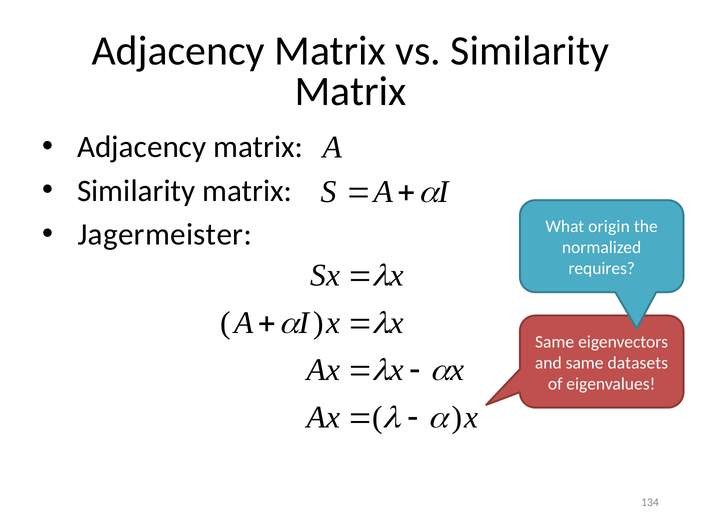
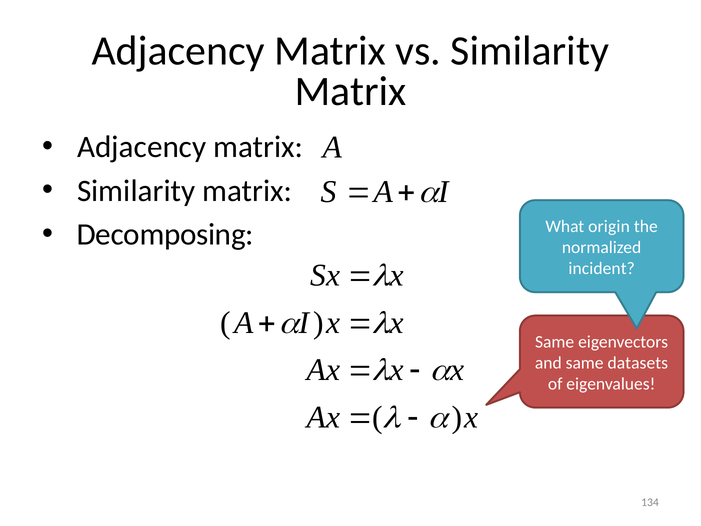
Jagermeister: Jagermeister -> Decomposing
requires: requires -> incident
